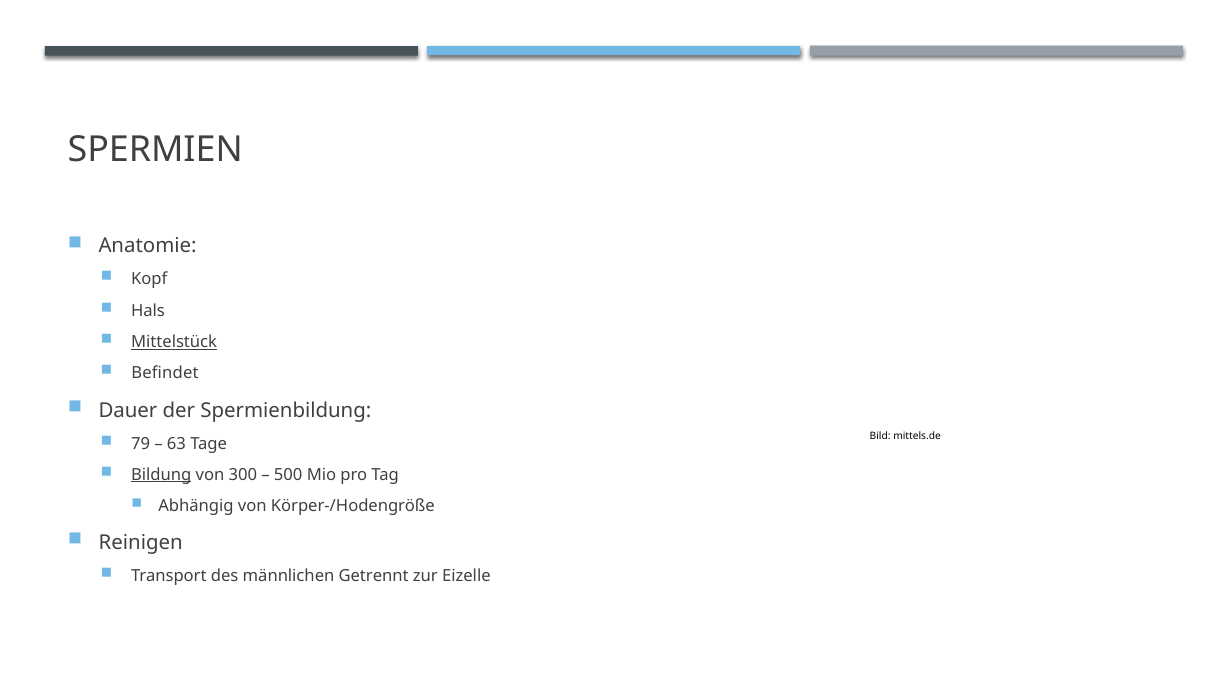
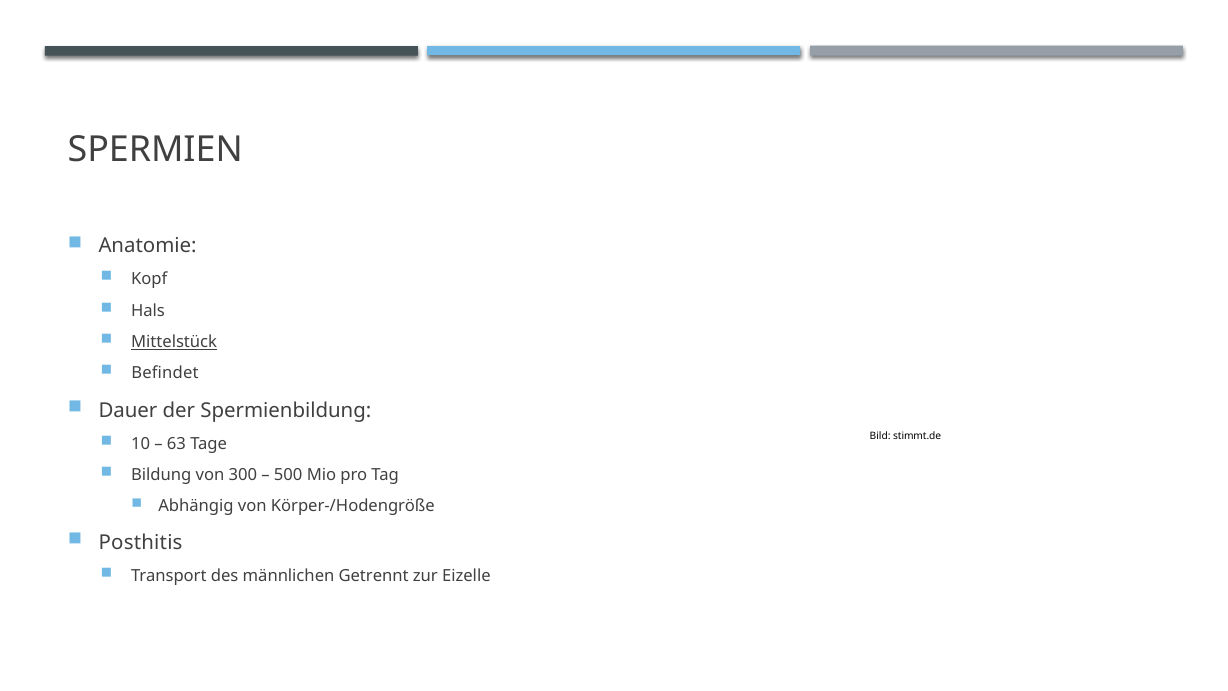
mittels.de: mittels.de -> stimmt.de
79: 79 -> 10
Bildung underline: present -> none
Reinigen: Reinigen -> Posthitis
